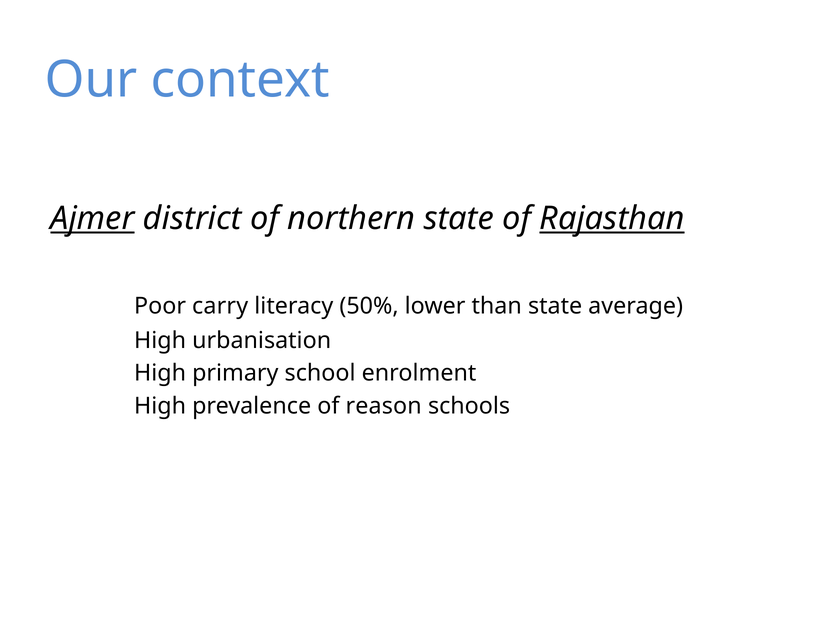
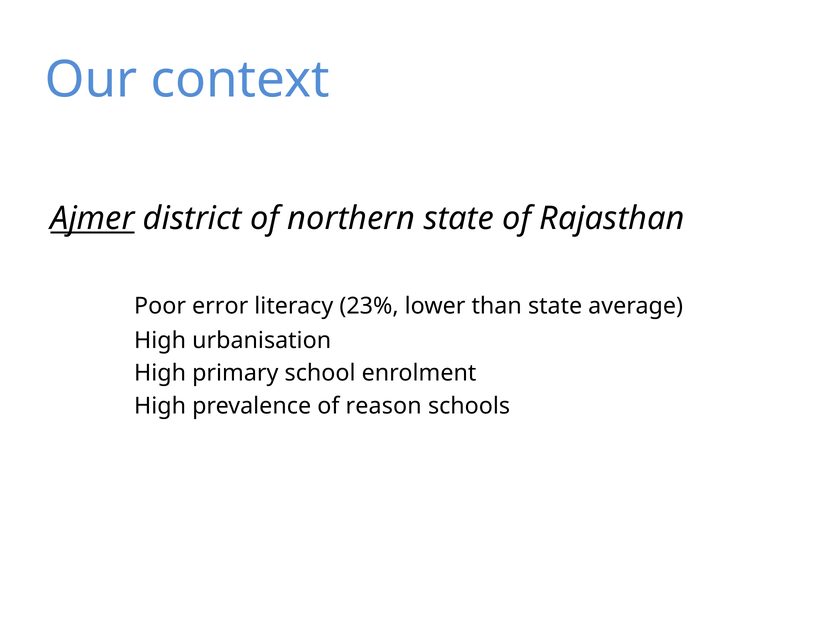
Rajasthan underline: present -> none
carry: carry -> error
50%: 50% -> 23%
